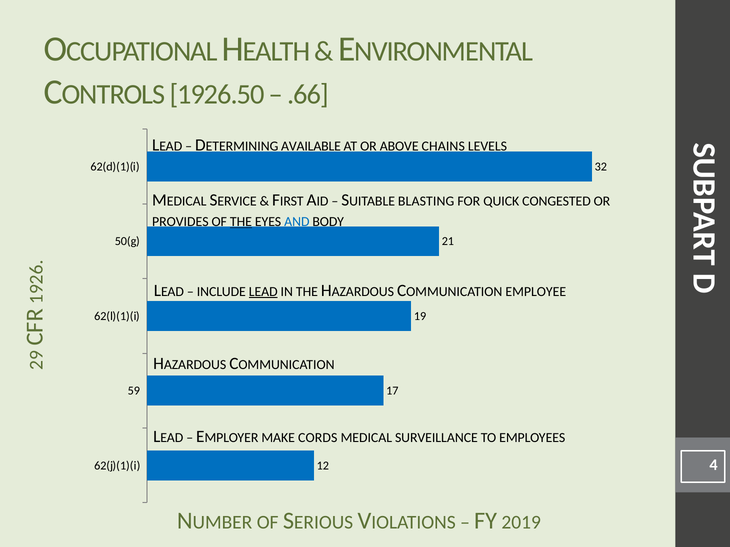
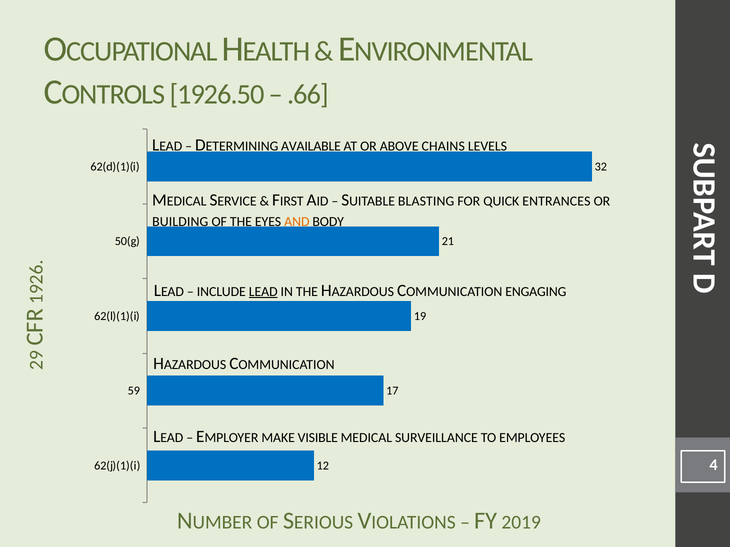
CONGESTED: CONGESTED -> ENTRANCES
PROVIDES: PROVIDES -> BUILDING
THE at (241, 222) underline: present -> none
AND colour: blue -> orange
EMPLOYEE: EMPLOYEE -> ENGAGING
CORDS: CORDS -> VISIBLE
